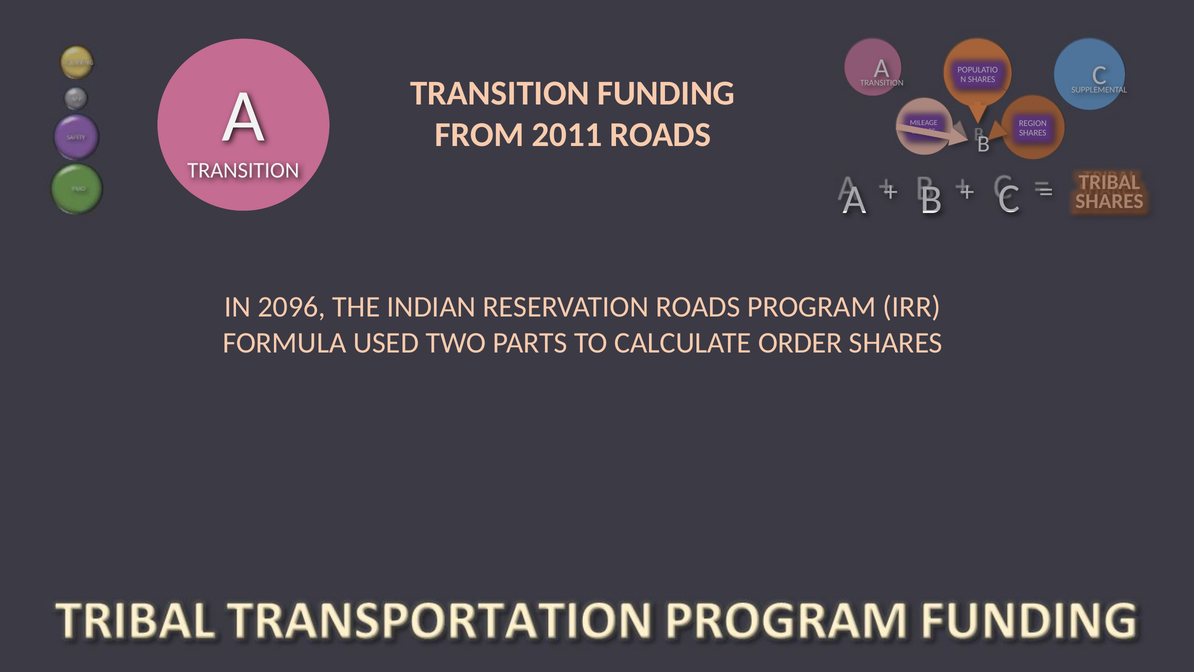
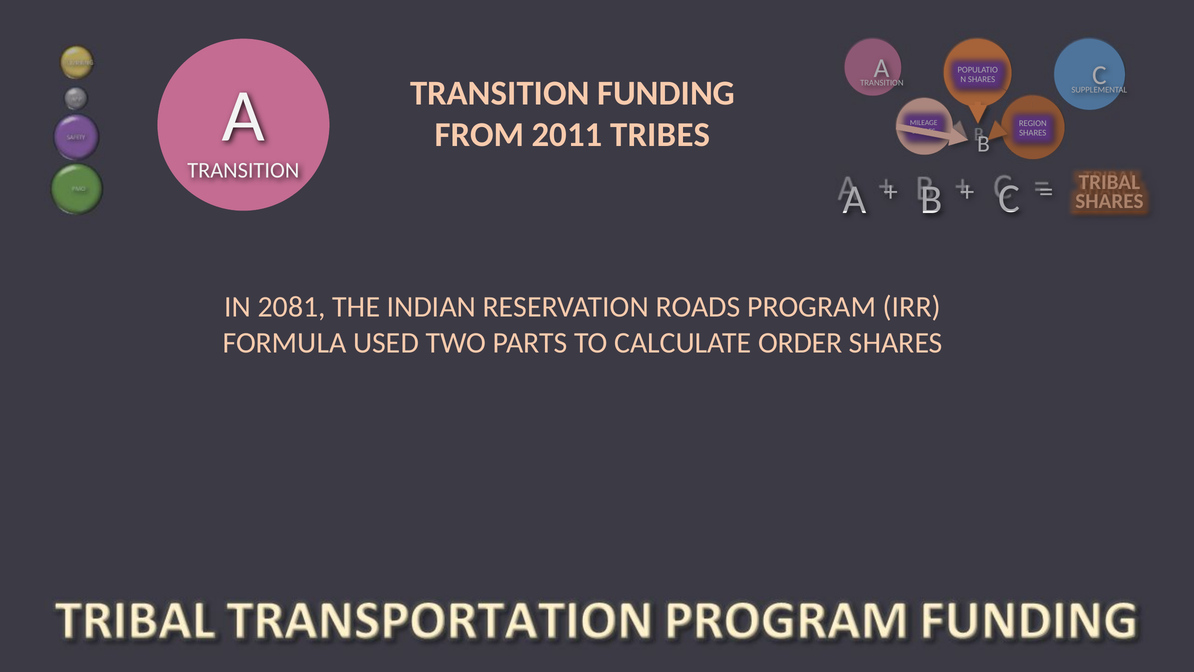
2011 ROADS: ROADS -> TRIBES
2096: 2096 -> 2081
